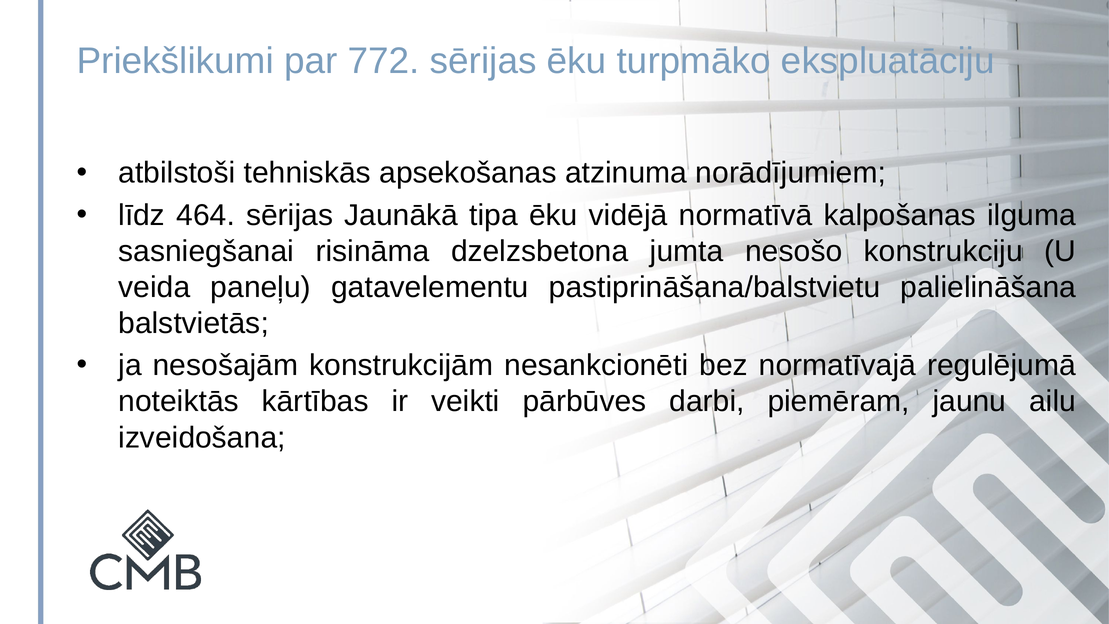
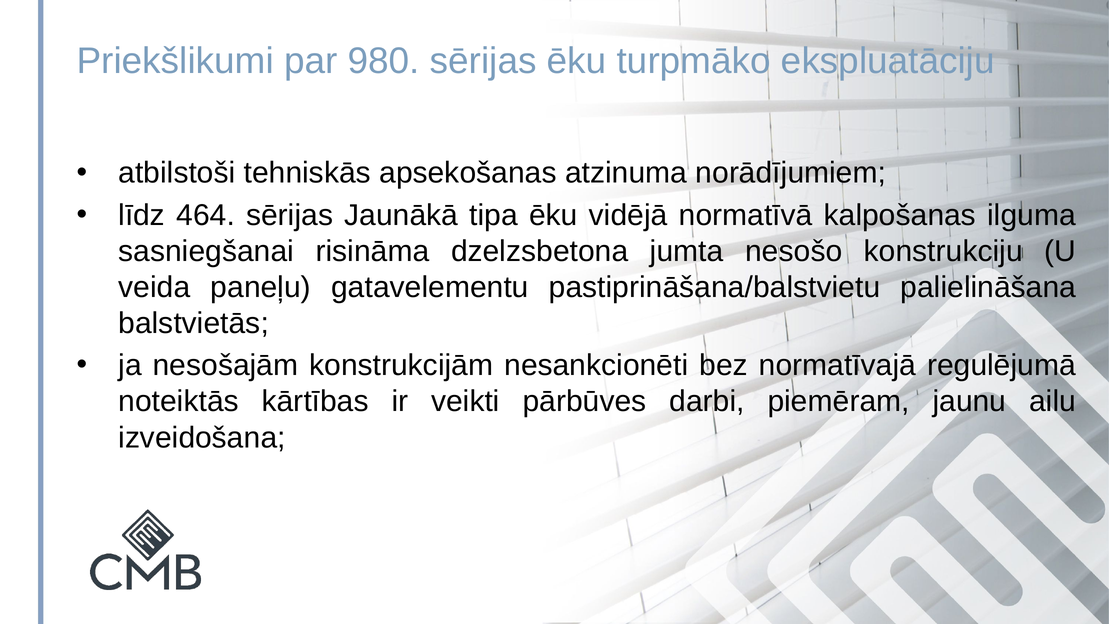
772: 772 -> 980
